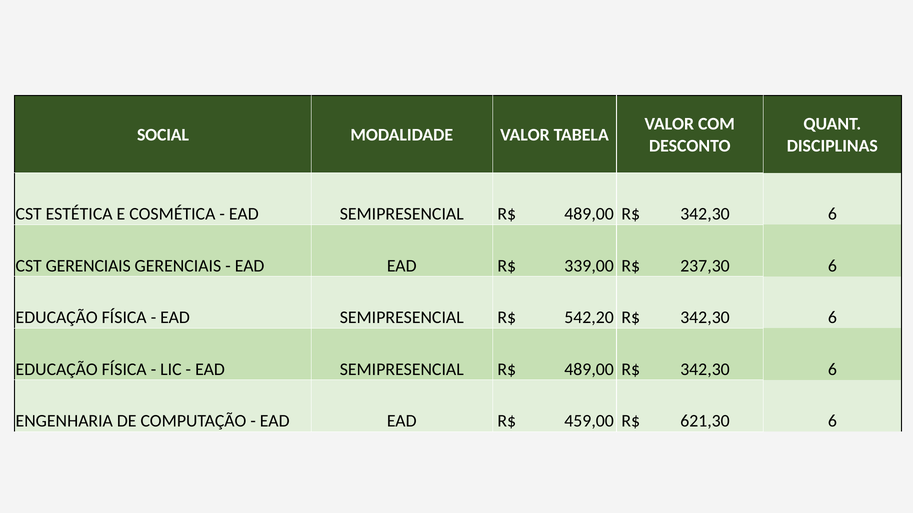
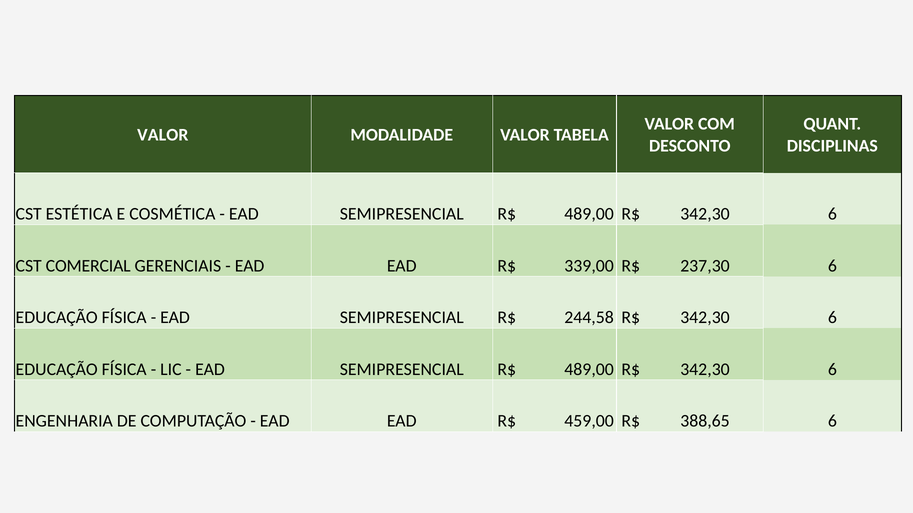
SOCIAL at (163, 135): SOCIAL -> VALOR
CST GERENCIAIS: GERENCIAIS -> COMERCIAL
542,20: 542,20 -> 244,58
621,30: 621,30 -> 388,65
